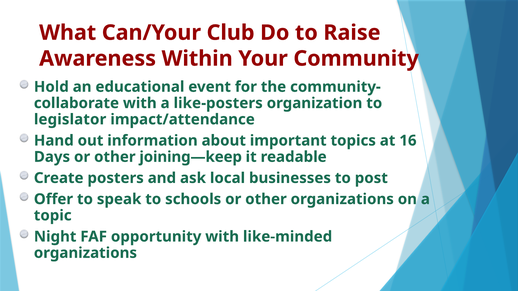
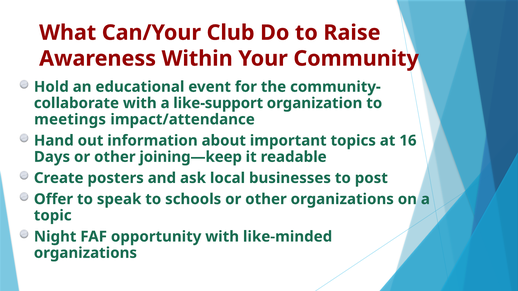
like-posters: like-posters -> like-support
legislator: legislator -> meetings
